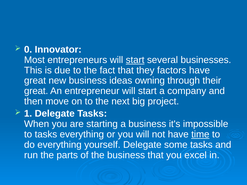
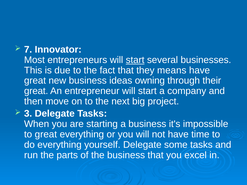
0: 0 -> 7
factors: factors -> means
1: 1 -> 3
to tasks: tasks -> great
time underline: present -> none
